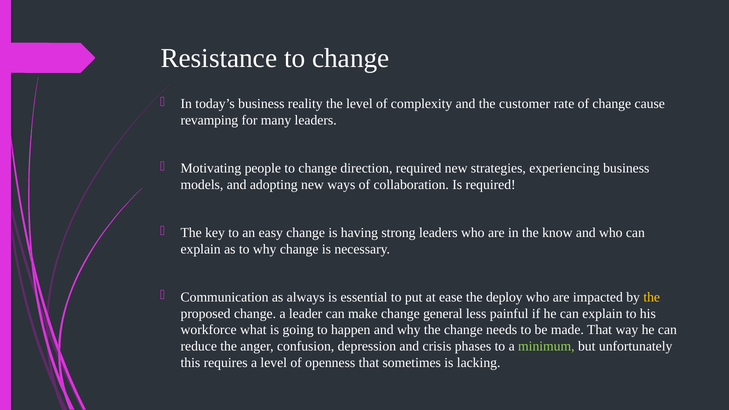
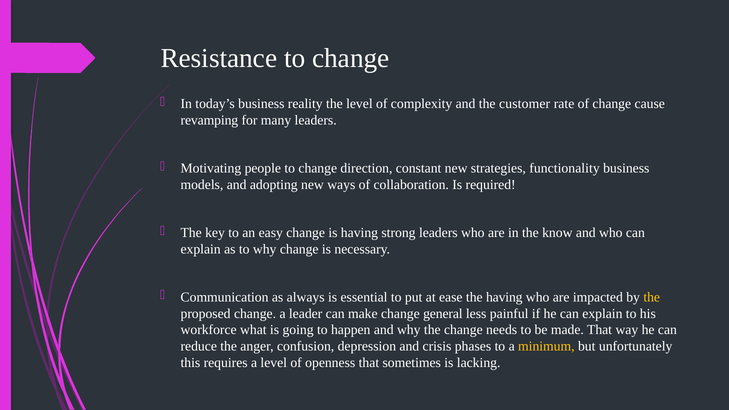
direction required: required -> constant
experiencing: experiencing -> functionality
the deploy: deploy -> having
minimum colour: light green -> yellow
